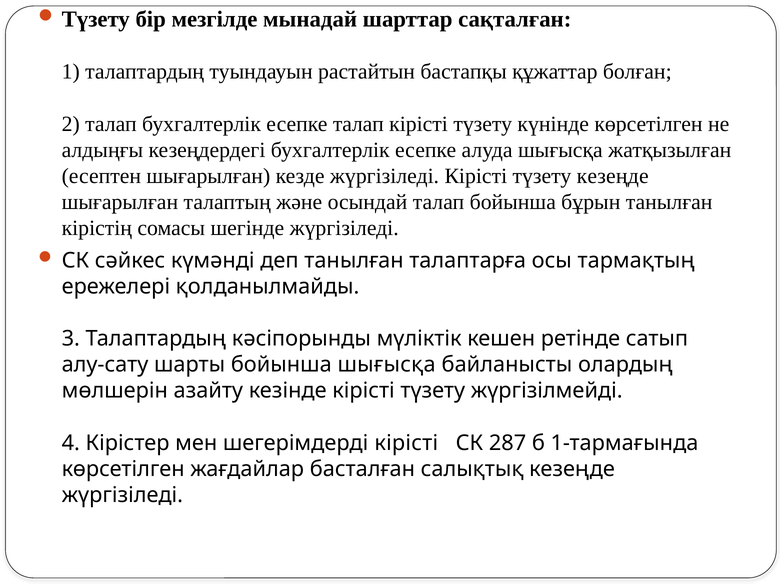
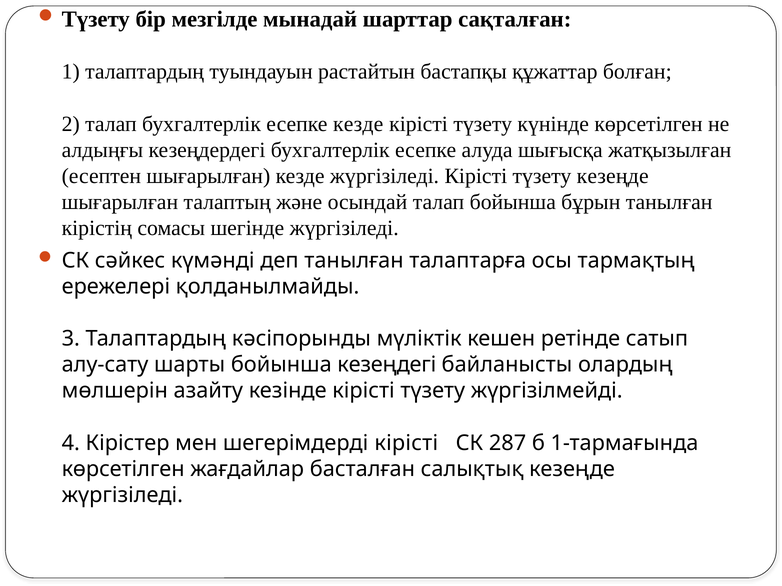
есепке талап: талап -> кезде
бойынша шығысқа: шығысқа -> кезеңдегі
